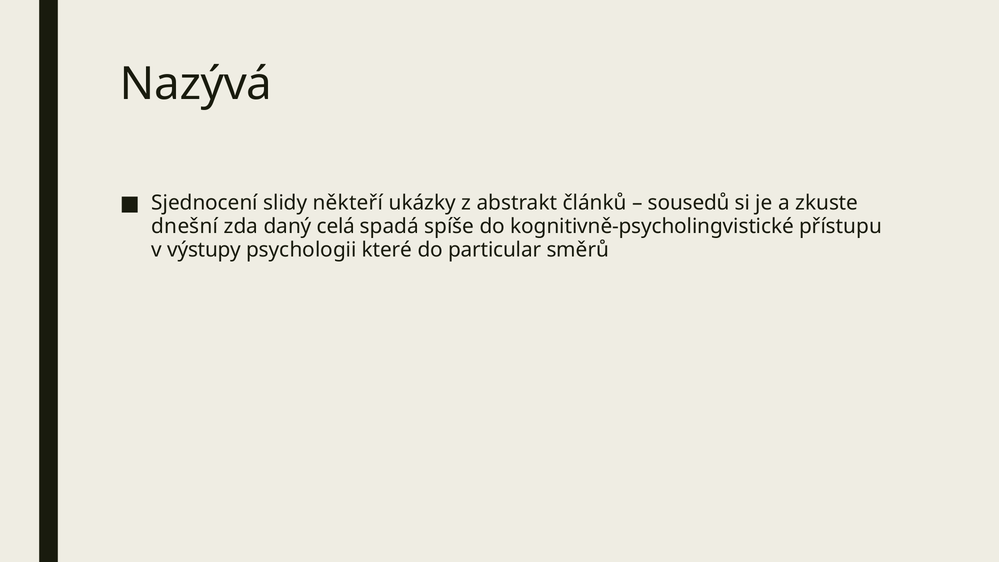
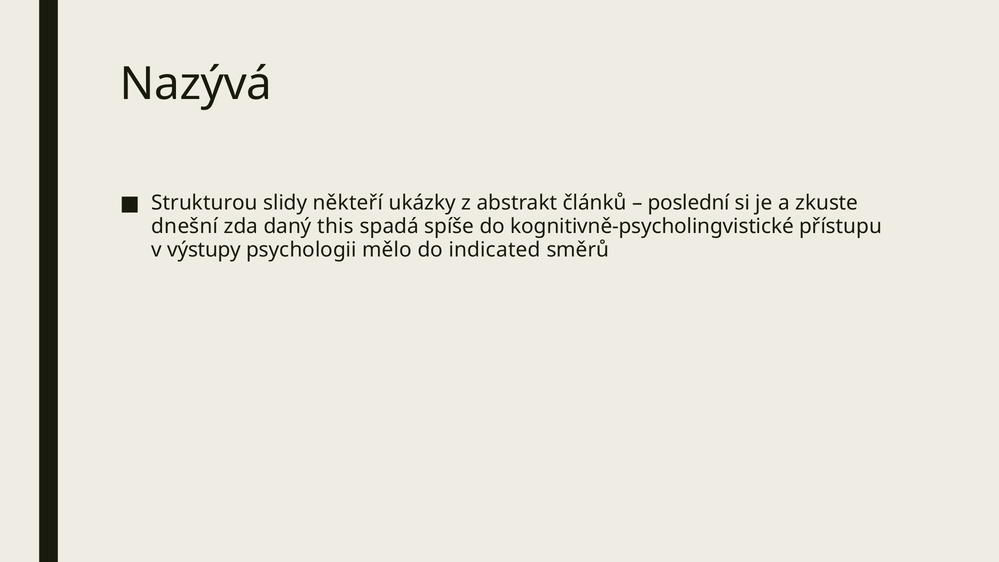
Sjednocení: Sjednocení -> Strukturou
sousedů: sousedů -> poslední
celá: celá -> this
které: které -> mělo
particular: particular -> indicated
